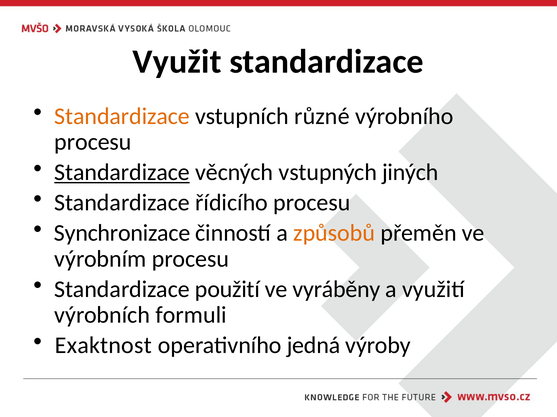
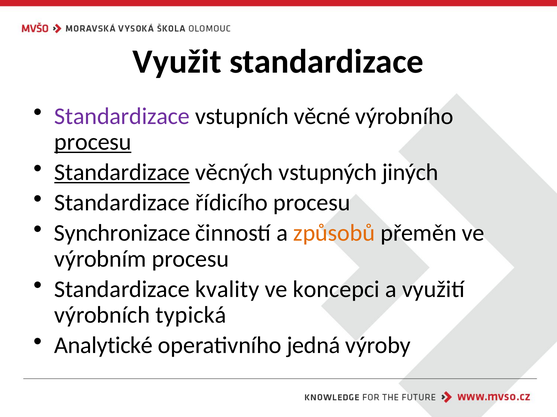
Standardizace at (122, 116) colour: orange -> purple
různé: různé -> věcné
procesu at (93, 142) underline: none -> present
použití: použití -> kvality
vyráběny: vyráběny -> koncepci
formuli: formuli -> typická
Exaktnost: Exaktnost -> Analytické
